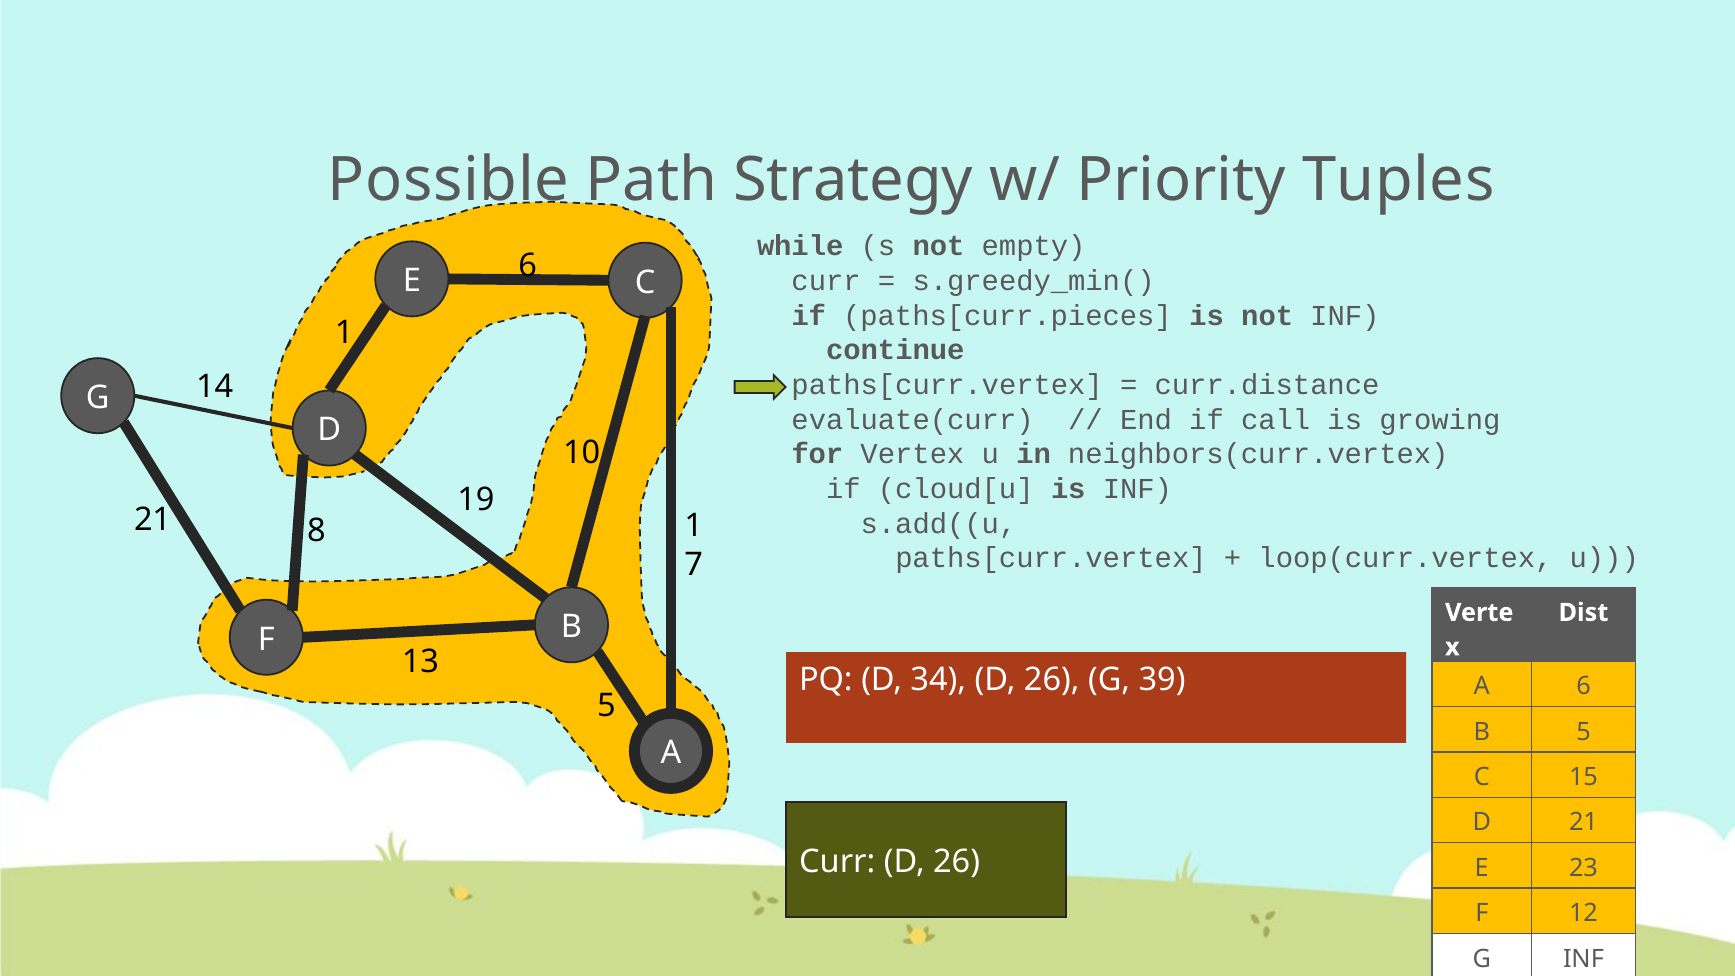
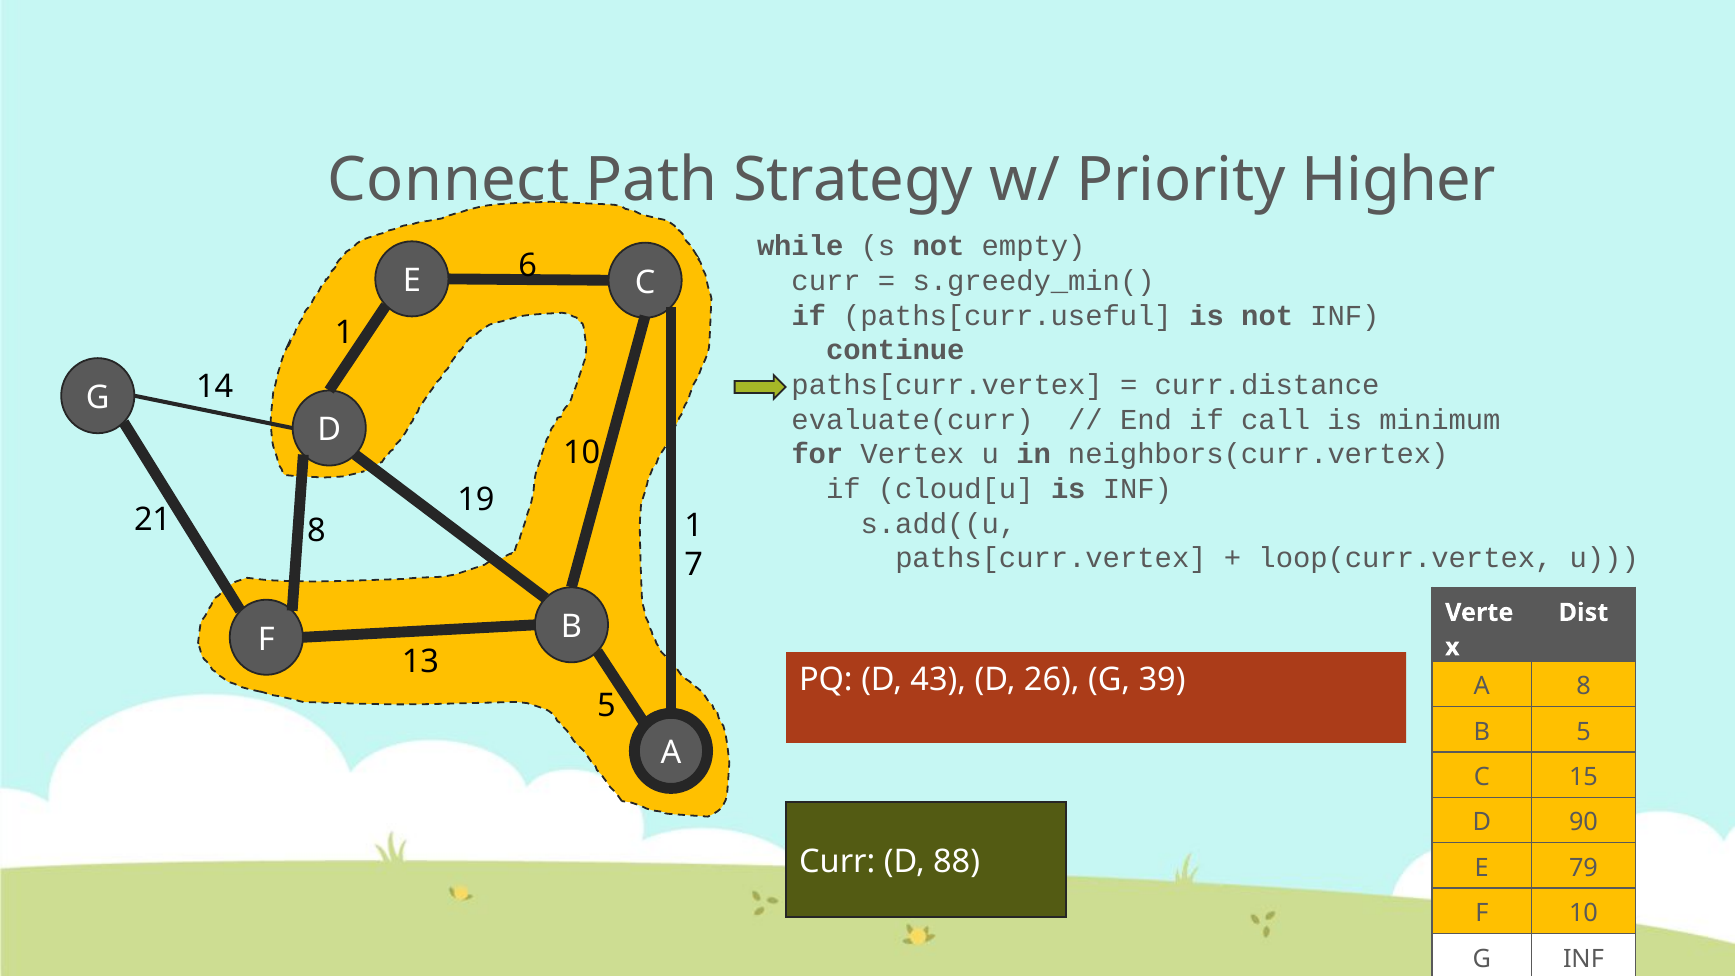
Possible: Possible -> Connect
Tuples: Tuples -> Higher
paths[curr.pieces: paths[curr.pieces -> paths[curr.useful
growing: growing -> minimum
34: 34 -> 43
A 6: 6 -> 8
D 21: 21 -> 90
Curr D 26: 26 -> 88
23: 23 -> 79
F 12: 12 -> 10
